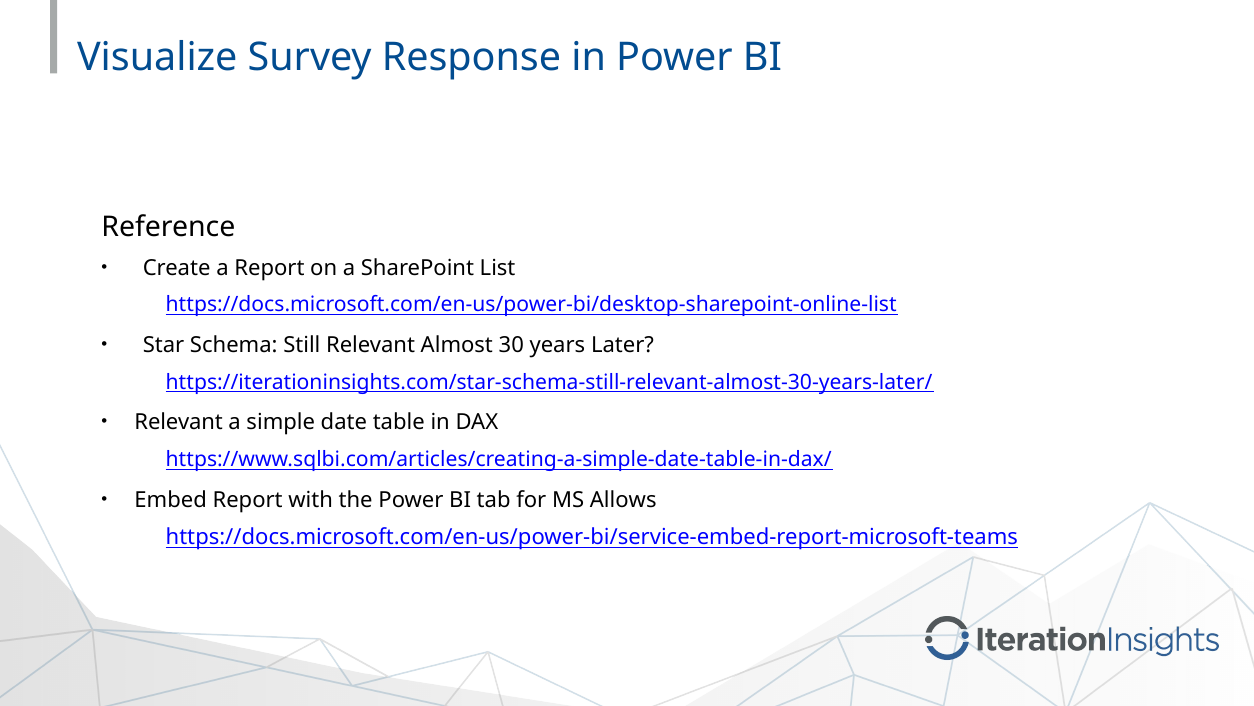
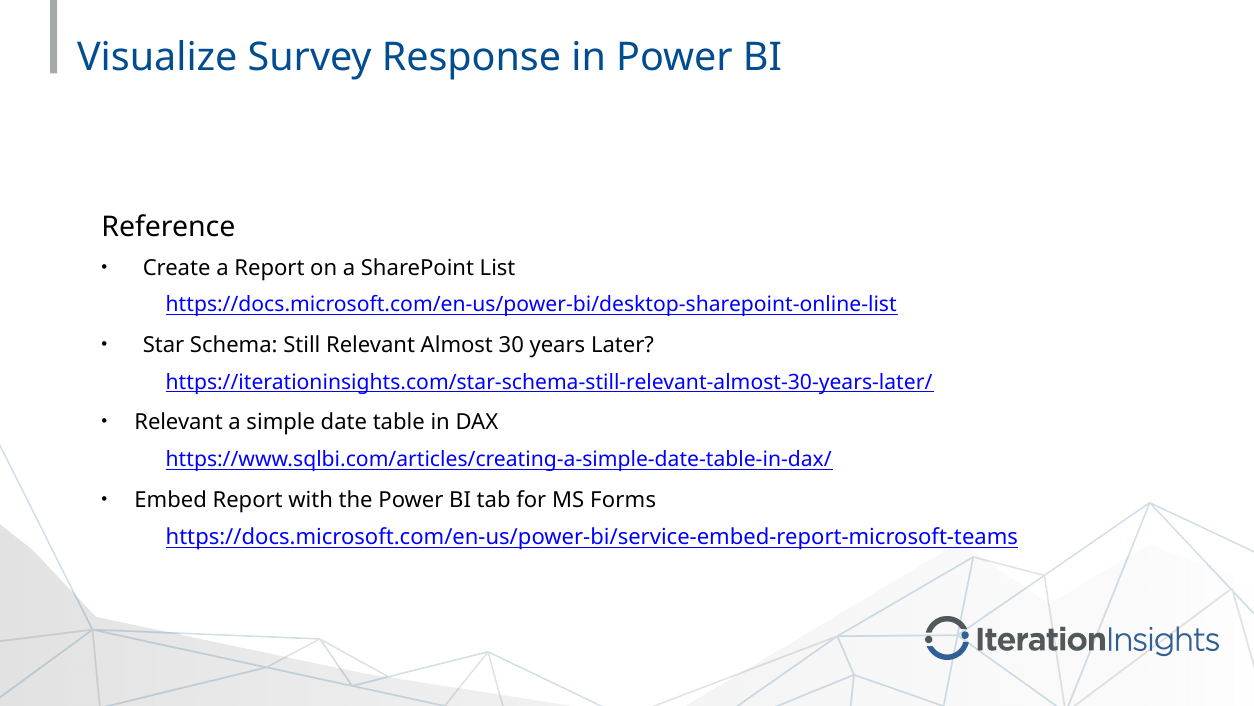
Allows: Allows -> Forms
